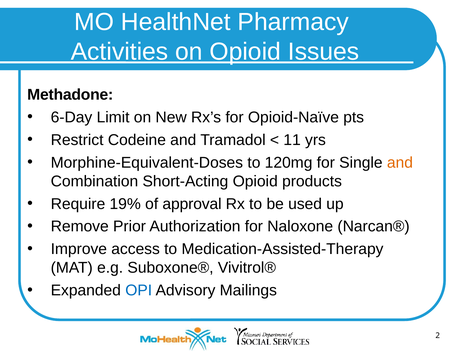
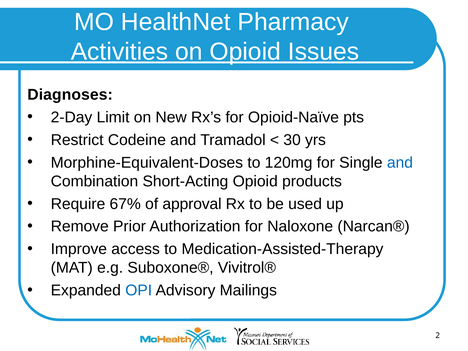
Methadone: Methadone -> Diagnoses
6-Day: 6-Day -> 2-Day
11: 11 -> 30
and at (400, 163) colour: orange -> blue
19%: 19% -> 67%
